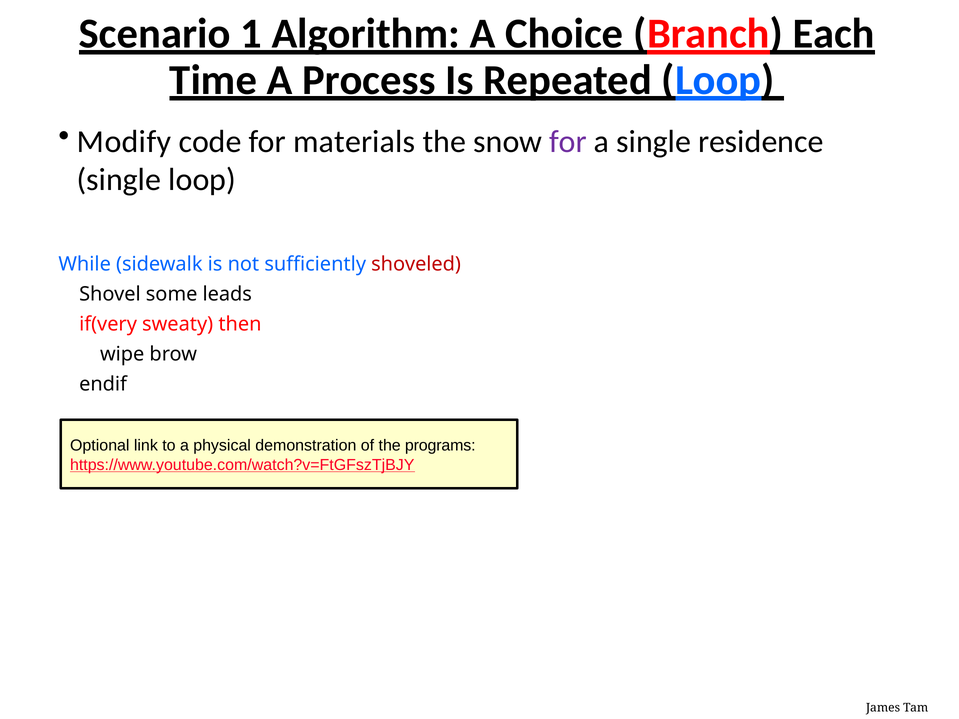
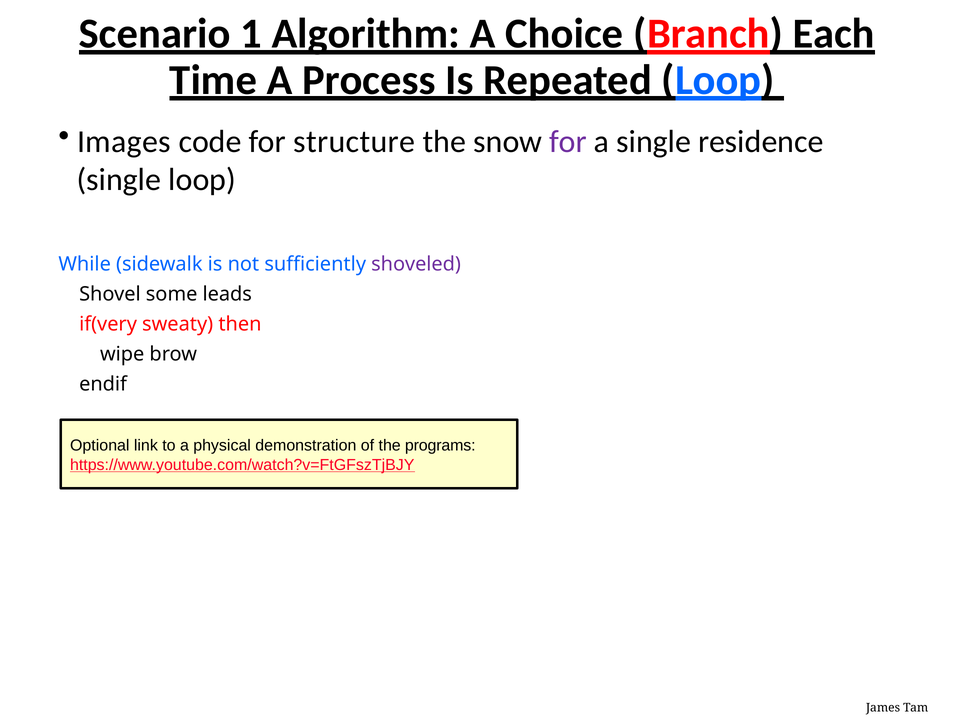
Modify: Modify -> Images
materials: materials -> structure
shoveled colour: red -> purple
